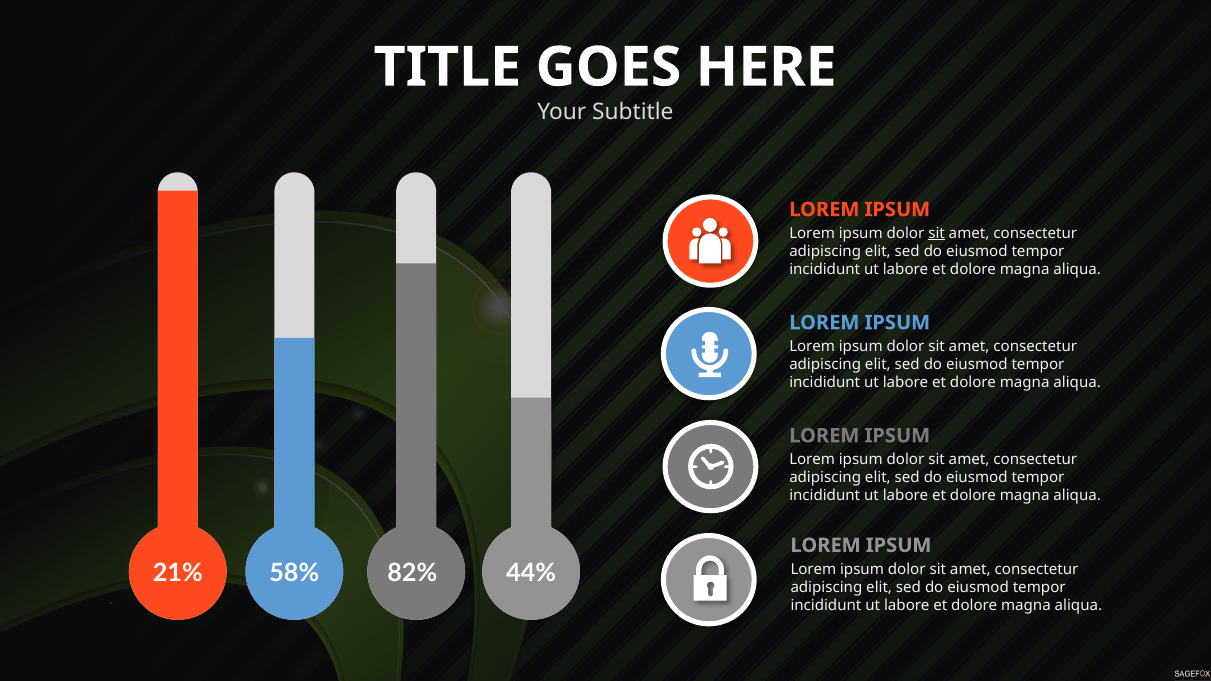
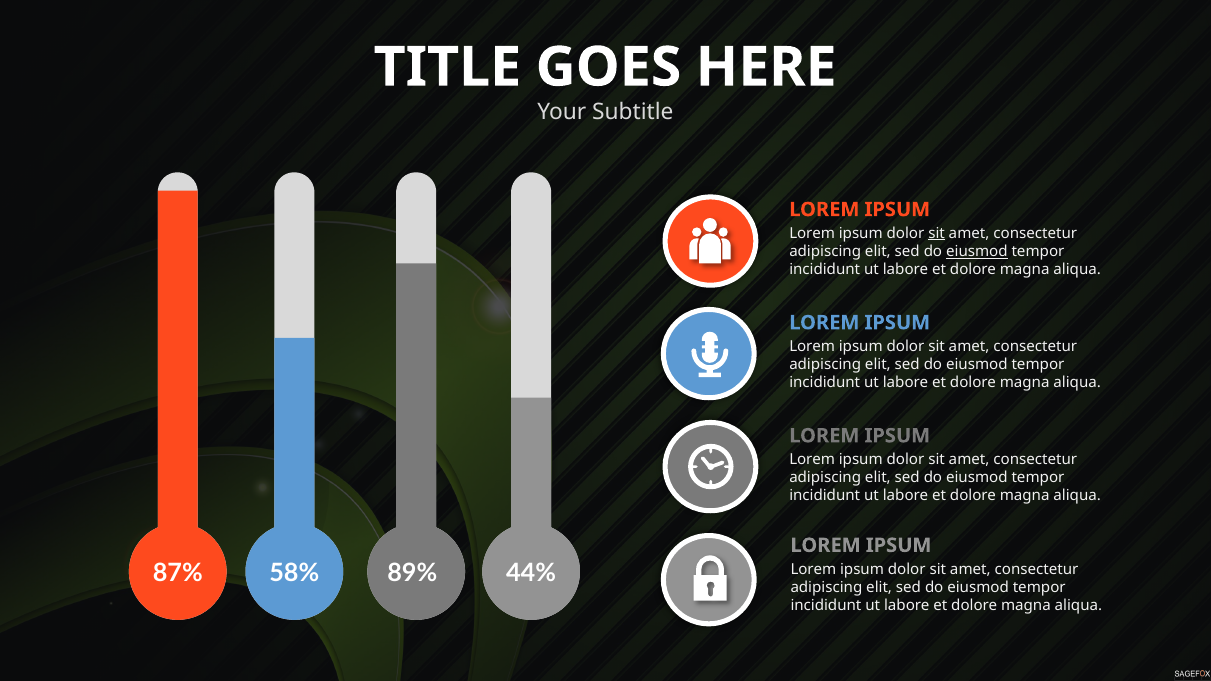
eiusmod at (977, 252) underline: none -> present
21%: 21% -> 87%
82%: 82% -> 89%
